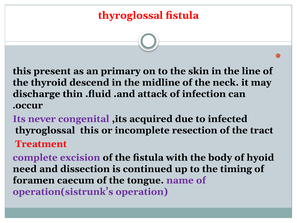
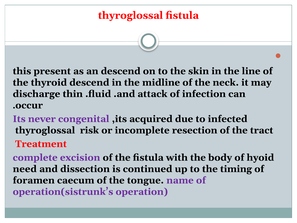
an primary: primary -> descend
thyroglossal this: this -> risk
